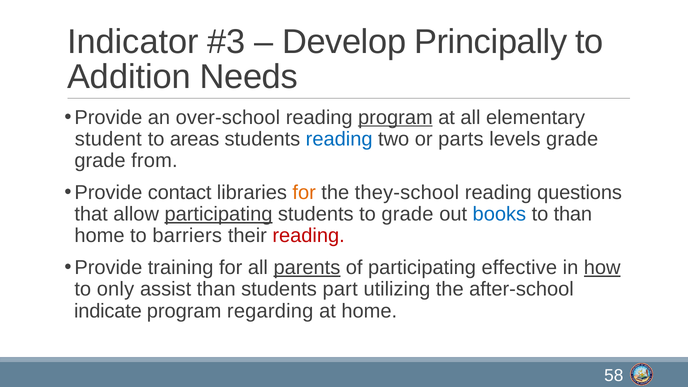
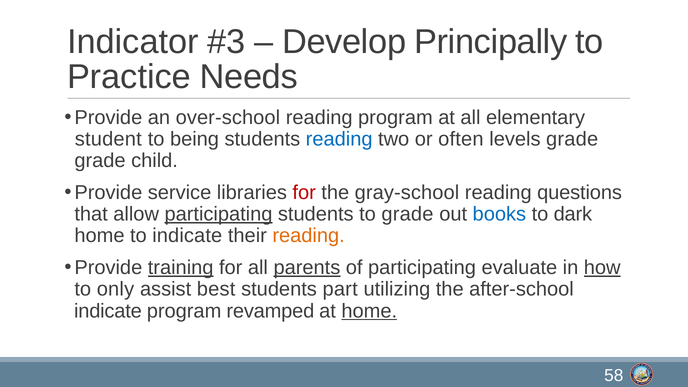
Addition: Addition -> Practice
program at (395, 117) underline: present -> none
areas: areas -> being
parts: parts -> often
from: from -> child
contact: contact -> service
for at (304, 193) colour: orange -> red
they-school: they-school -> gray-school
to than: than -> dark
to barriers: barriers -> indicate
reading at (309, 236) colour: red -> orange
training underline: none -> present
effective: effective -> evaluate
assist than: than -> best
regarding: regarding -> revamped
home at (369, 311) underline: none -> present
